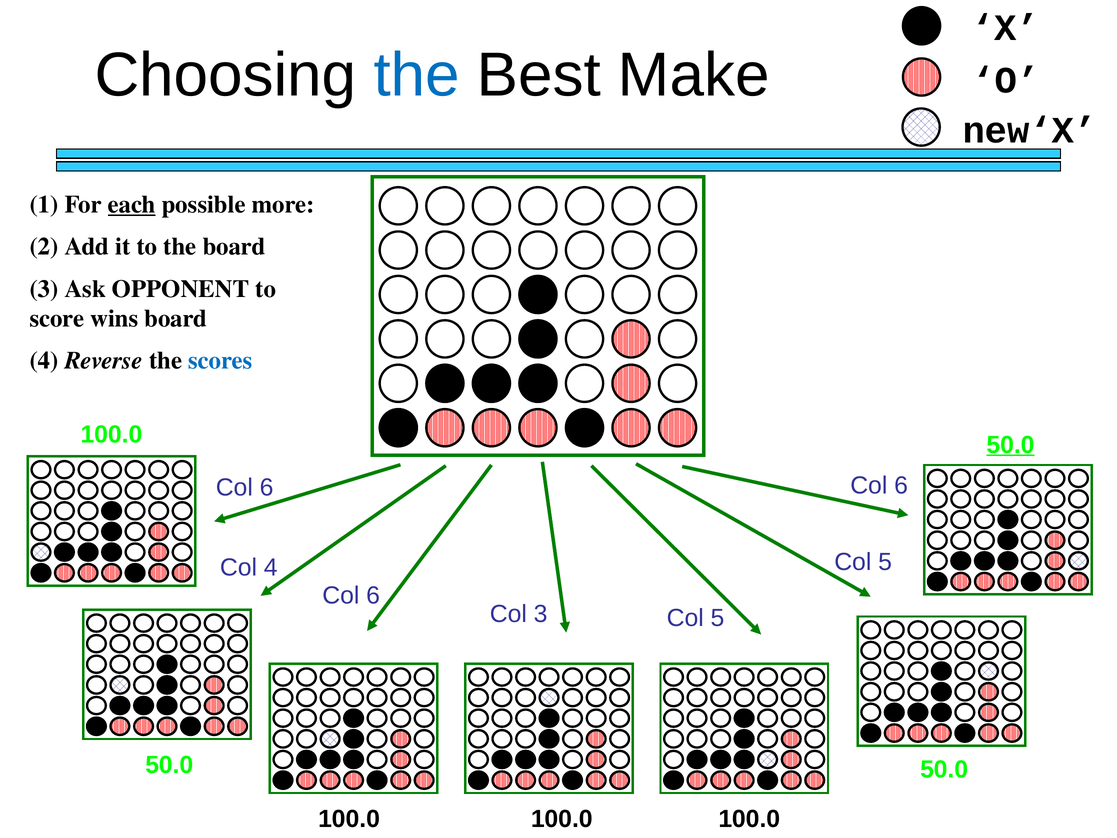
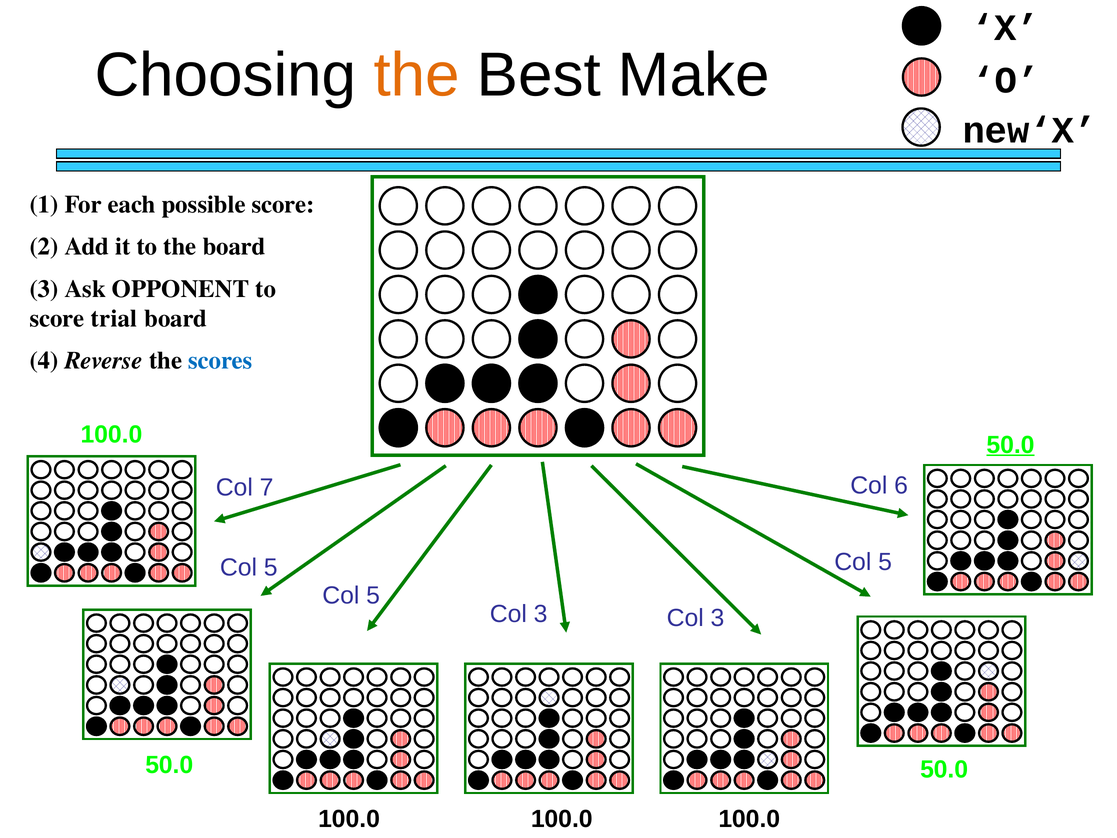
the at (417, 75) colour: blue -> orange
each underline: present -> none
possible more: more -> score
wins: wins -> trial
6 at (267, 488): 6 -> 7
4 at (271, 567): 4 -> 5
6 at (373, 595): 6 -> 5
5 at (717, 618): 5 -> 3
